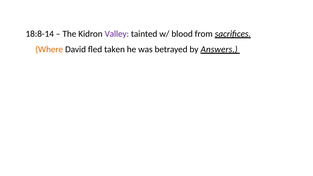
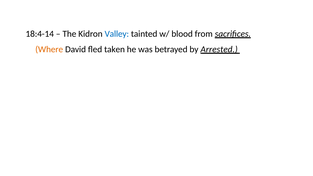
18:8-14: 18:8-14 -> 18:4-14
Valley colour: purple -> blue
Answers: Answers -> Arrested
